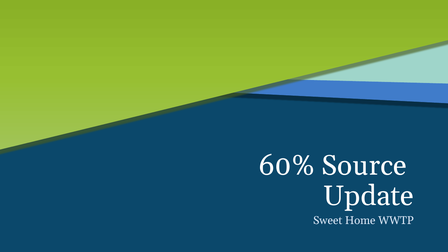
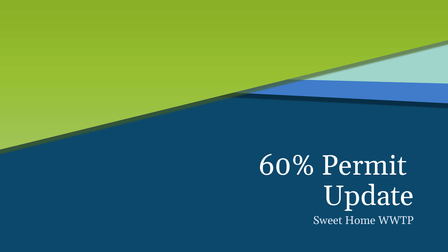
Source: Source -> Permit
